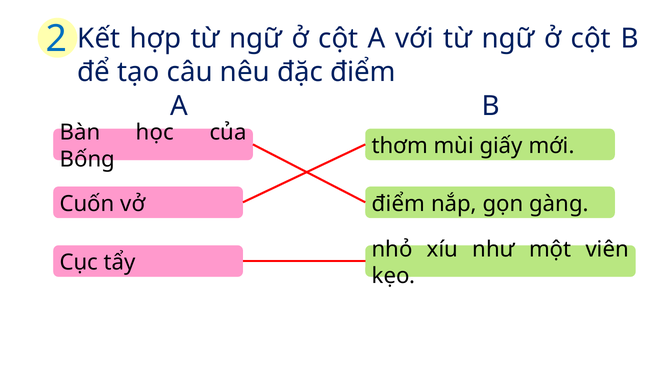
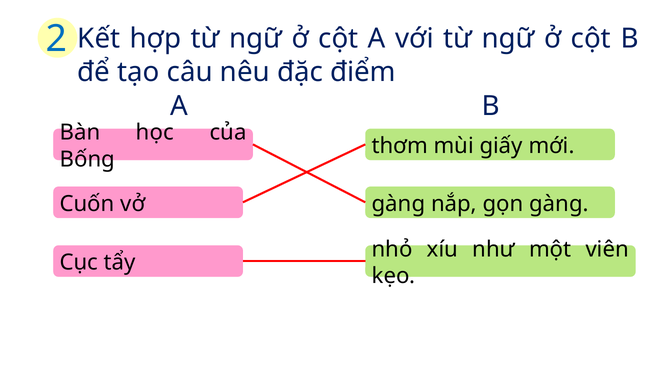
điểm at (398, 204): điểm -> gàng
